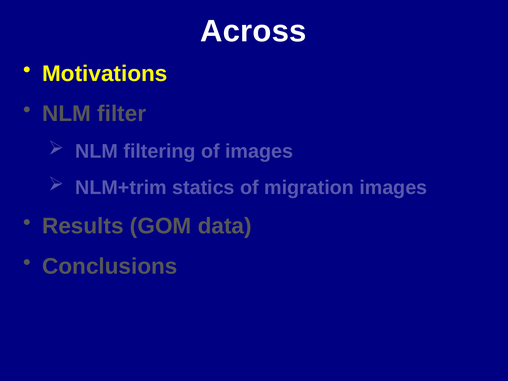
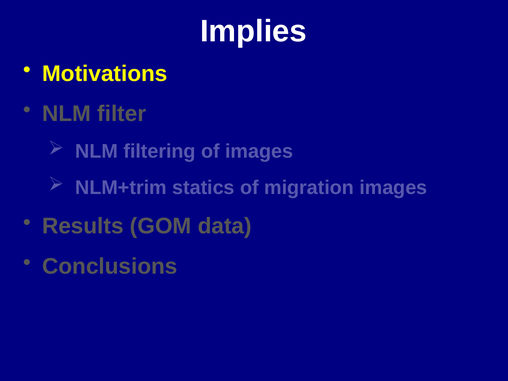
Across: Across -> Implies
